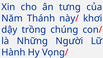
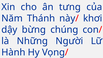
trồng: trồng -> bừng
